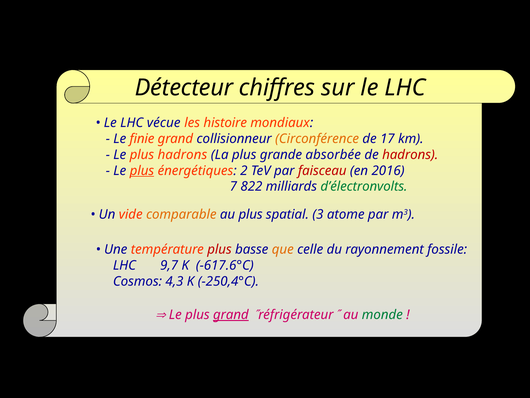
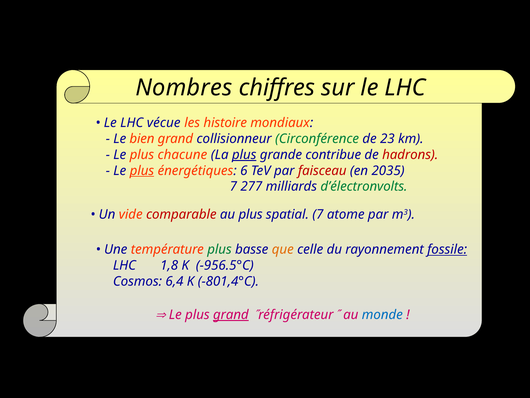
Détecteur: Détecteur -> Nombres
finie: finie -> bien
Circonférence colour: orange -> green
17: 17 -> 23
plus hadrons: hadrons -> chacune
plus at (244, 155) underline: none -> present
absorbée: absorbée -> contribue
2: 2 -> 6
2016: 2016 -> 2035
822: 822 -> 277
comparable colour: orange -> red
spatial 3: 3 -> 7
plus at (219, 249) colour: red -> green
fossile underline: none -> present
9,7: 9,7 -> 1,8
-617.6°C: -617.6°C -> -956.5°C
4,3: 4,3 -> 6,4
-250,4°C: -250,4°C -> -801,4°C
monde colour: green -> blue
